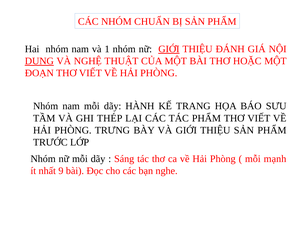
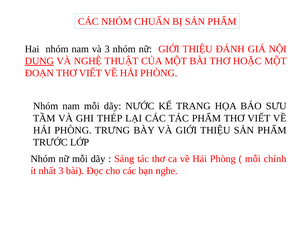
và 1: 1 -> 3
GIỚI at (169, 49) underline: present -> none
HÀNH: HÀNH -> NƯỚC
mạnh: mạnh -> chính
nhất 9: 9 -> 3
